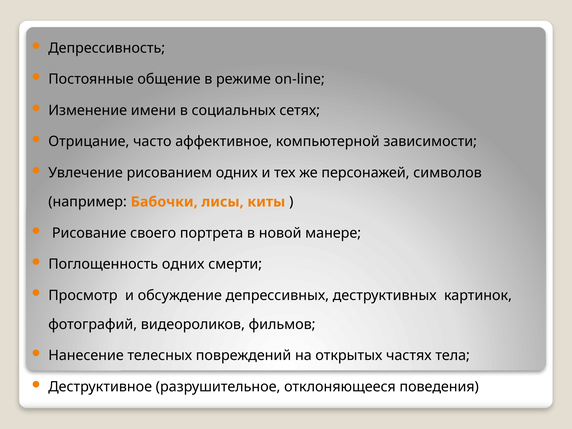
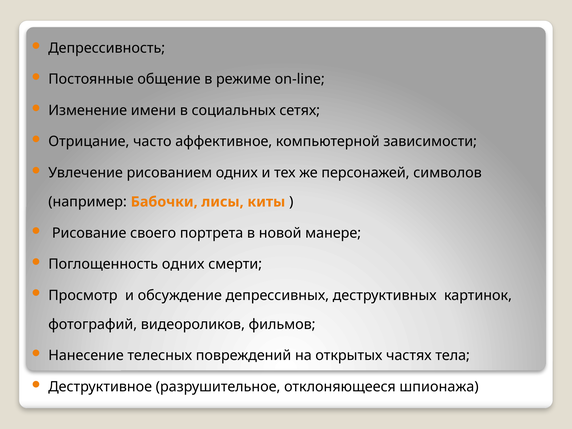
поведения: поведения -> шпионажа
